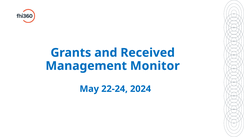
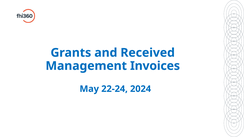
Monitor: Monitor -> Invoices
